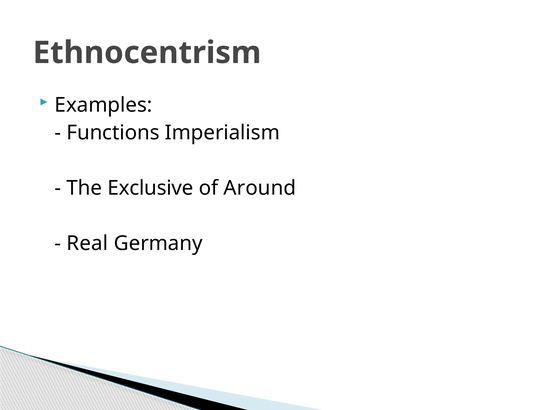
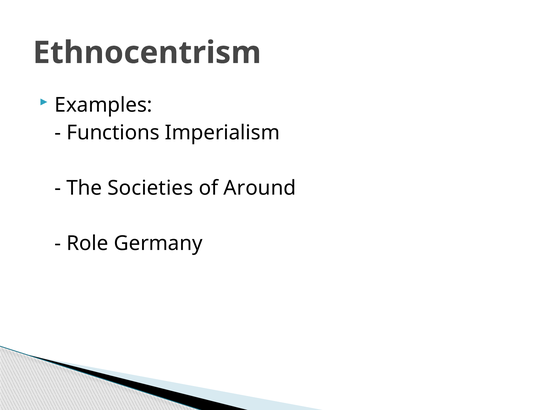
Exclusive: Exclusive -> Societies
Real: Real -> Role
